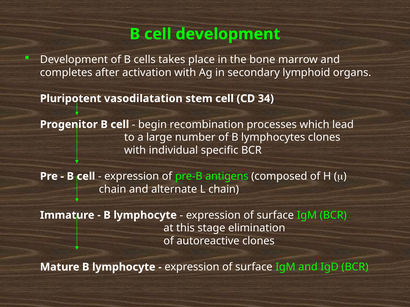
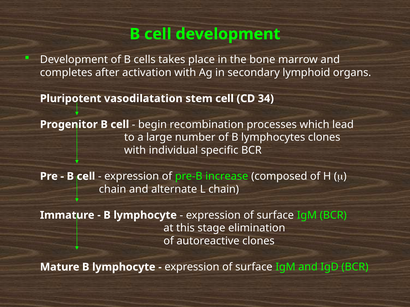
antigens: antigens -> increase
